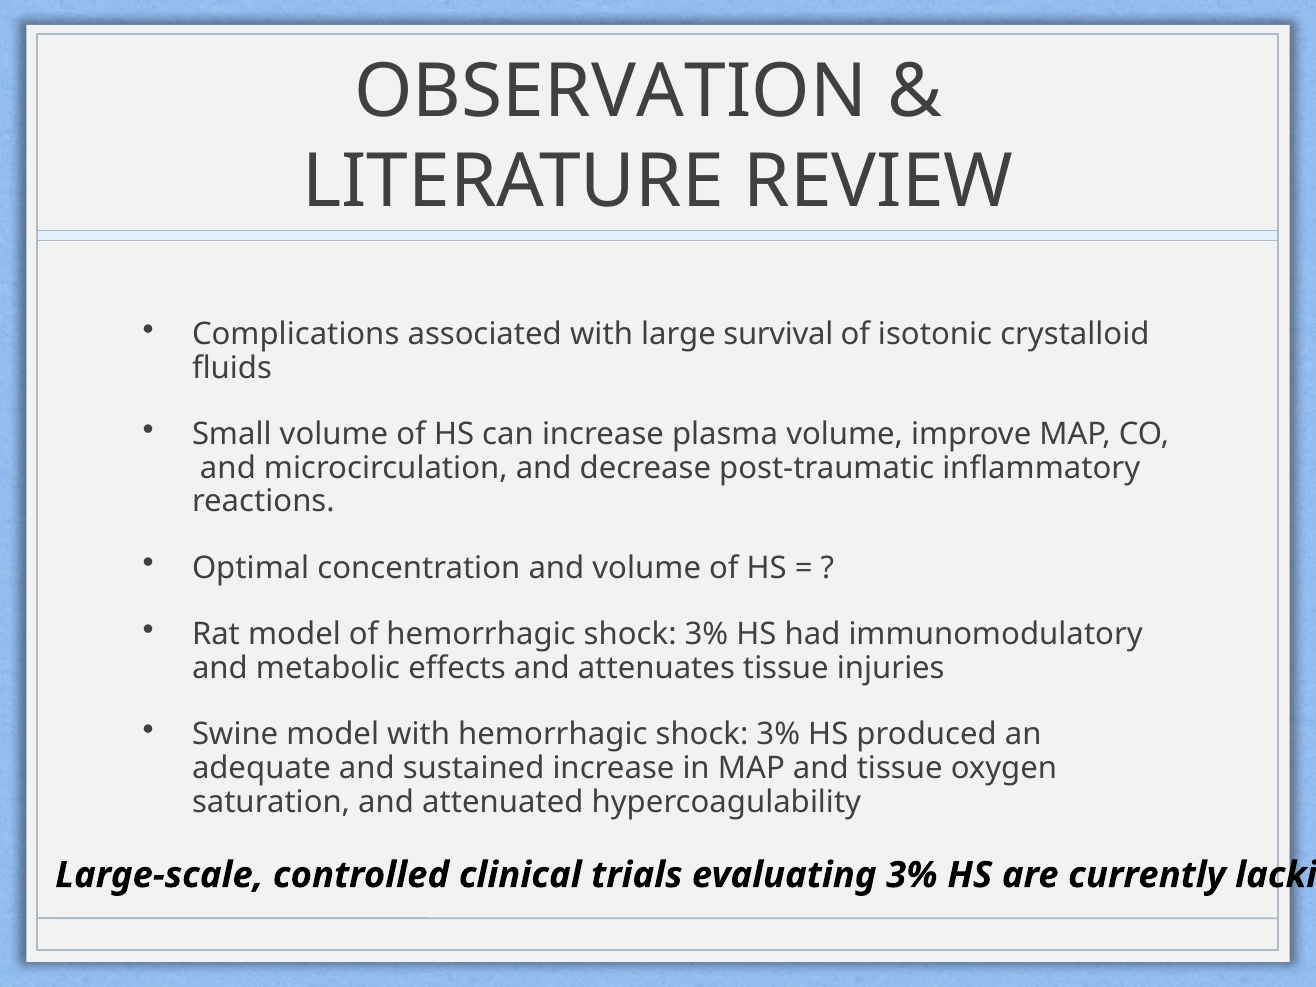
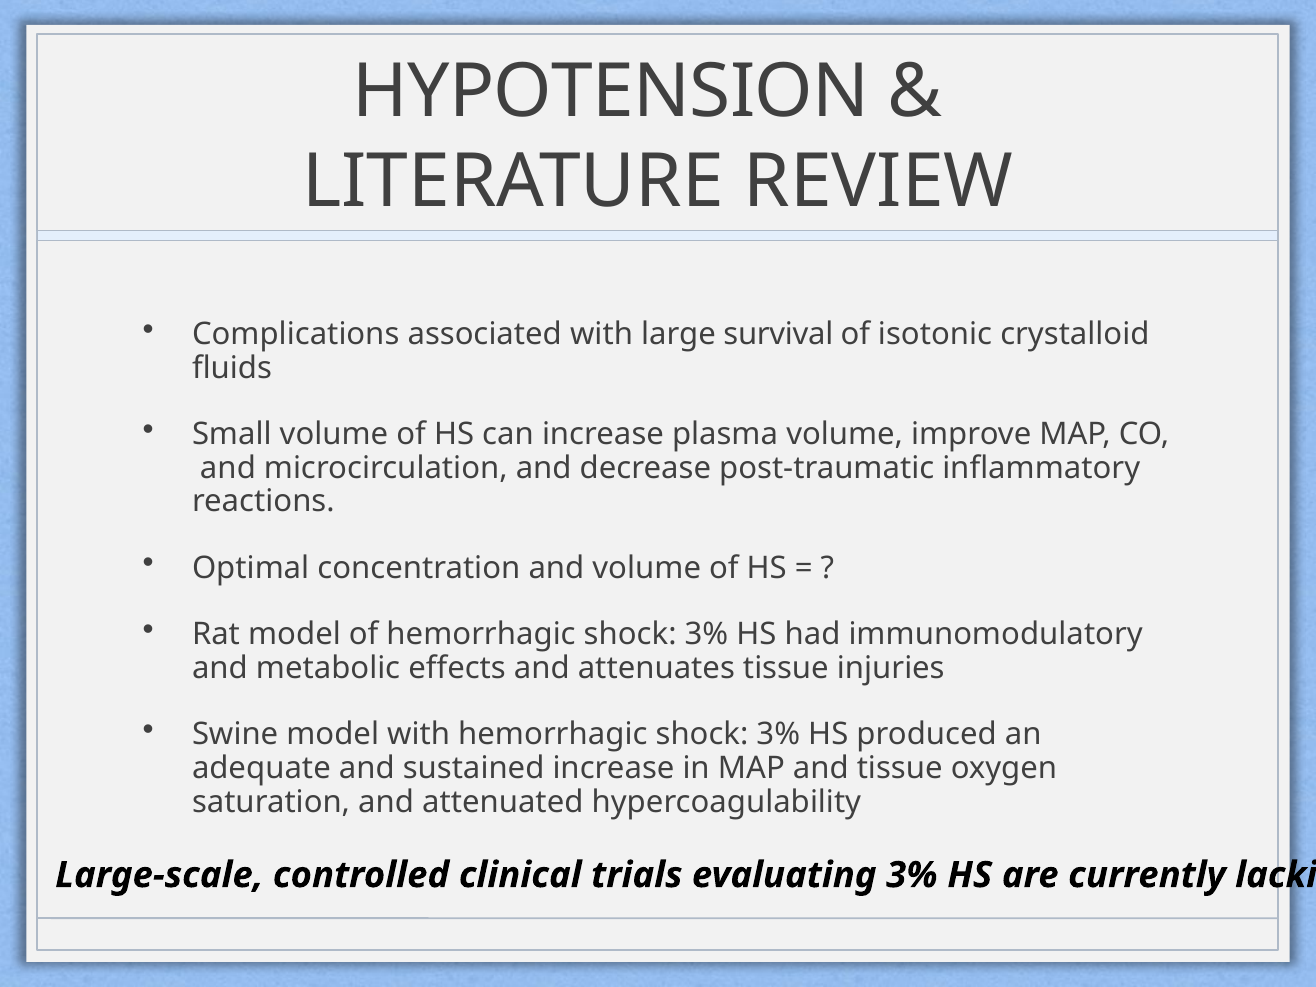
OBSERVATION: OBSERVATION -> HYPOTENSION
